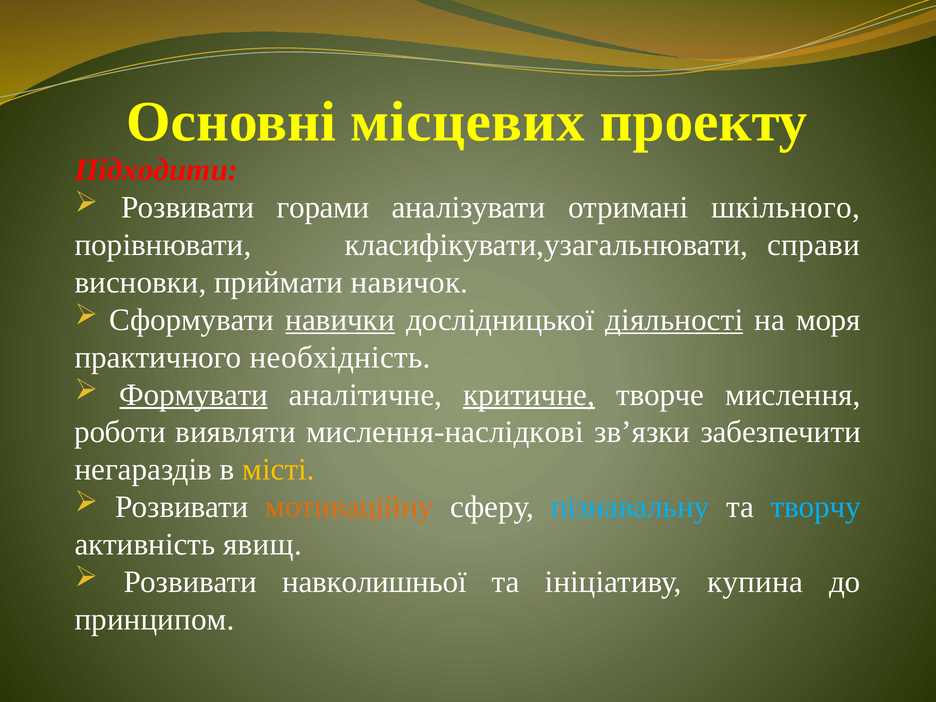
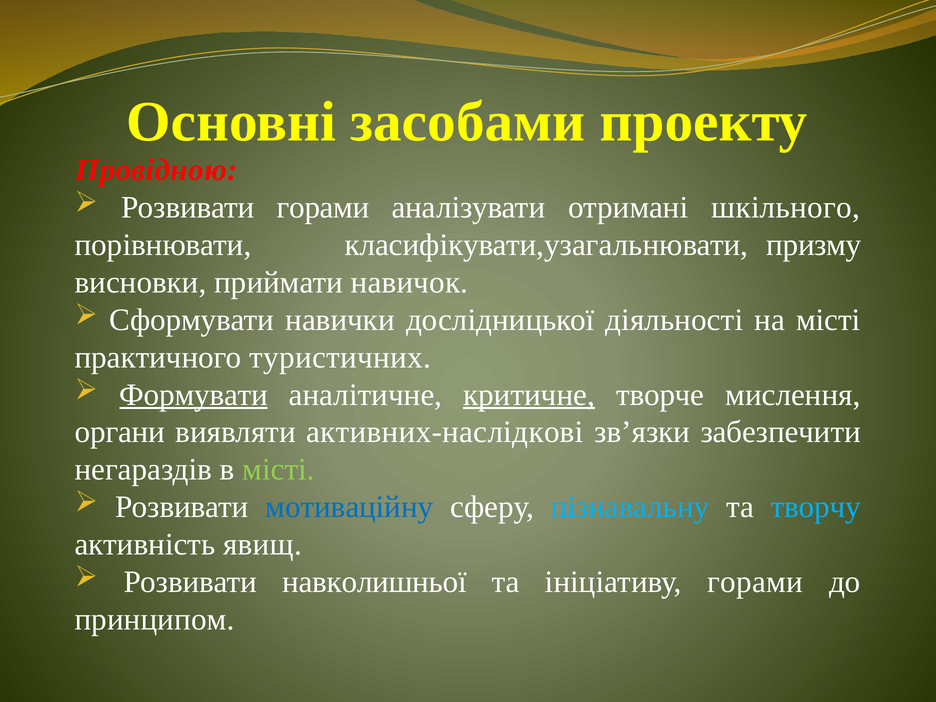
місцевих: місцевих -> засобами
Підходити: Підходити -> Провідною
справи: справи -> призму
навички underline: present -> none
діяльності underline: present -> none
на моря: моря -> місті
необхідність: необхідність -> туристичних
роботи: роботи -> органи
мислення-наслідкові: мислення-наслідкові -> активних-наслідкові
місті at (279, 470) colour: yellow -> light green
мотиваційну colour: orange -> blue
ініціативу купина: купина -> горами
